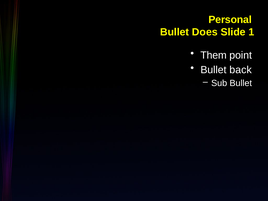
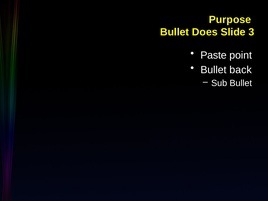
Personal: Personal -> Purpose
1: 1 -> 3
Them: Them -> Paste
